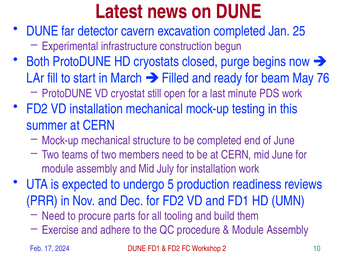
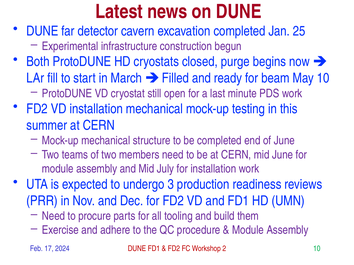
May 76: 76 -> 10
5: 5 -> 3
